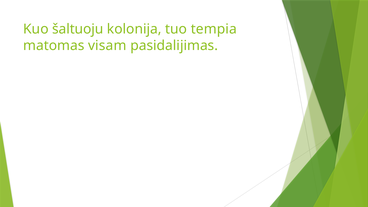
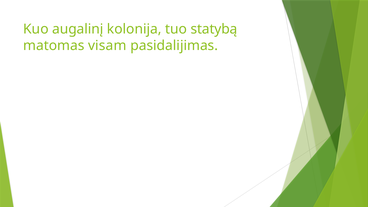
šaltuoju: šaltuoju -> augalinį
tempia: tempia -> statybą
